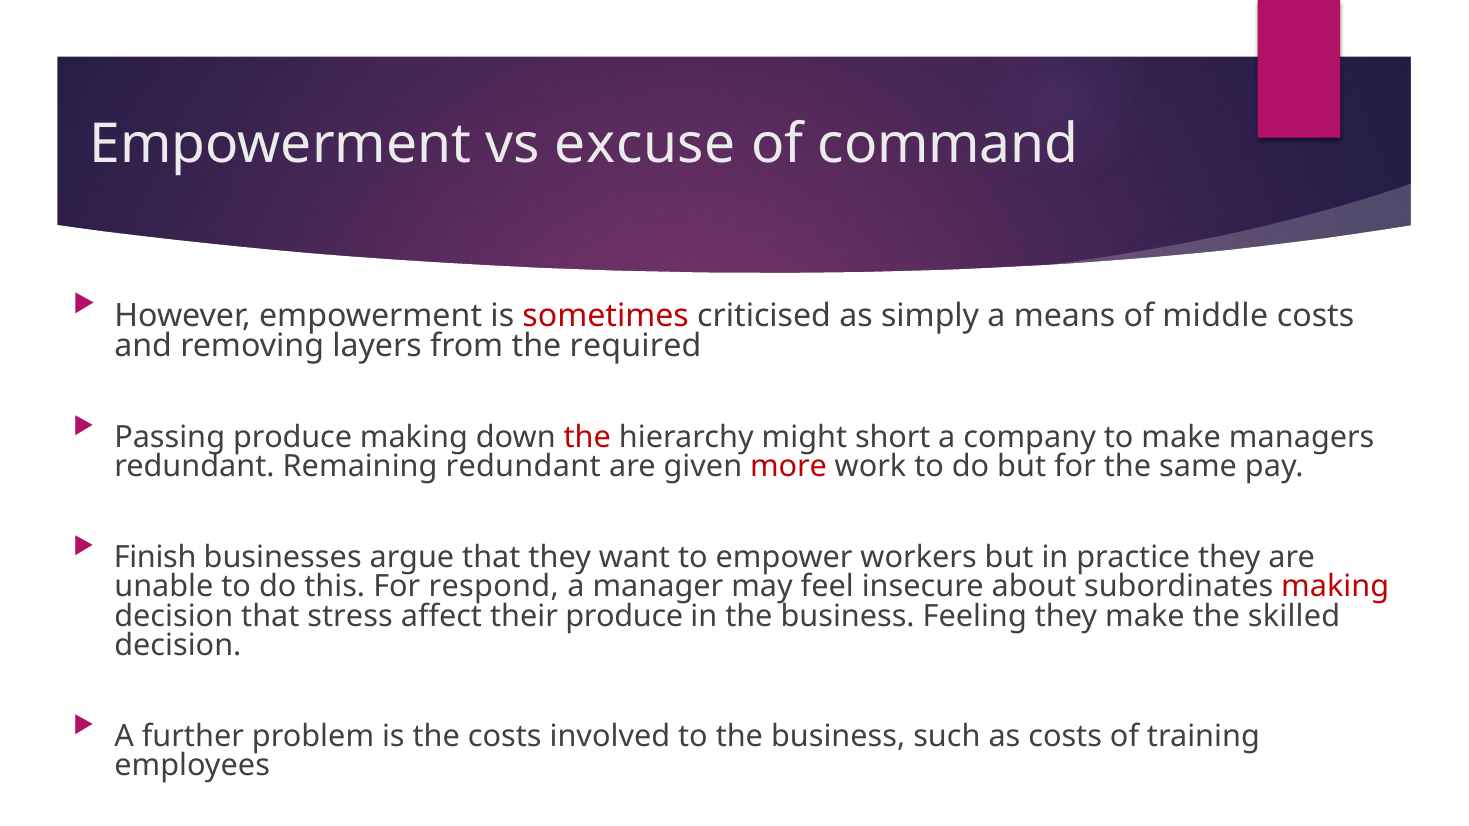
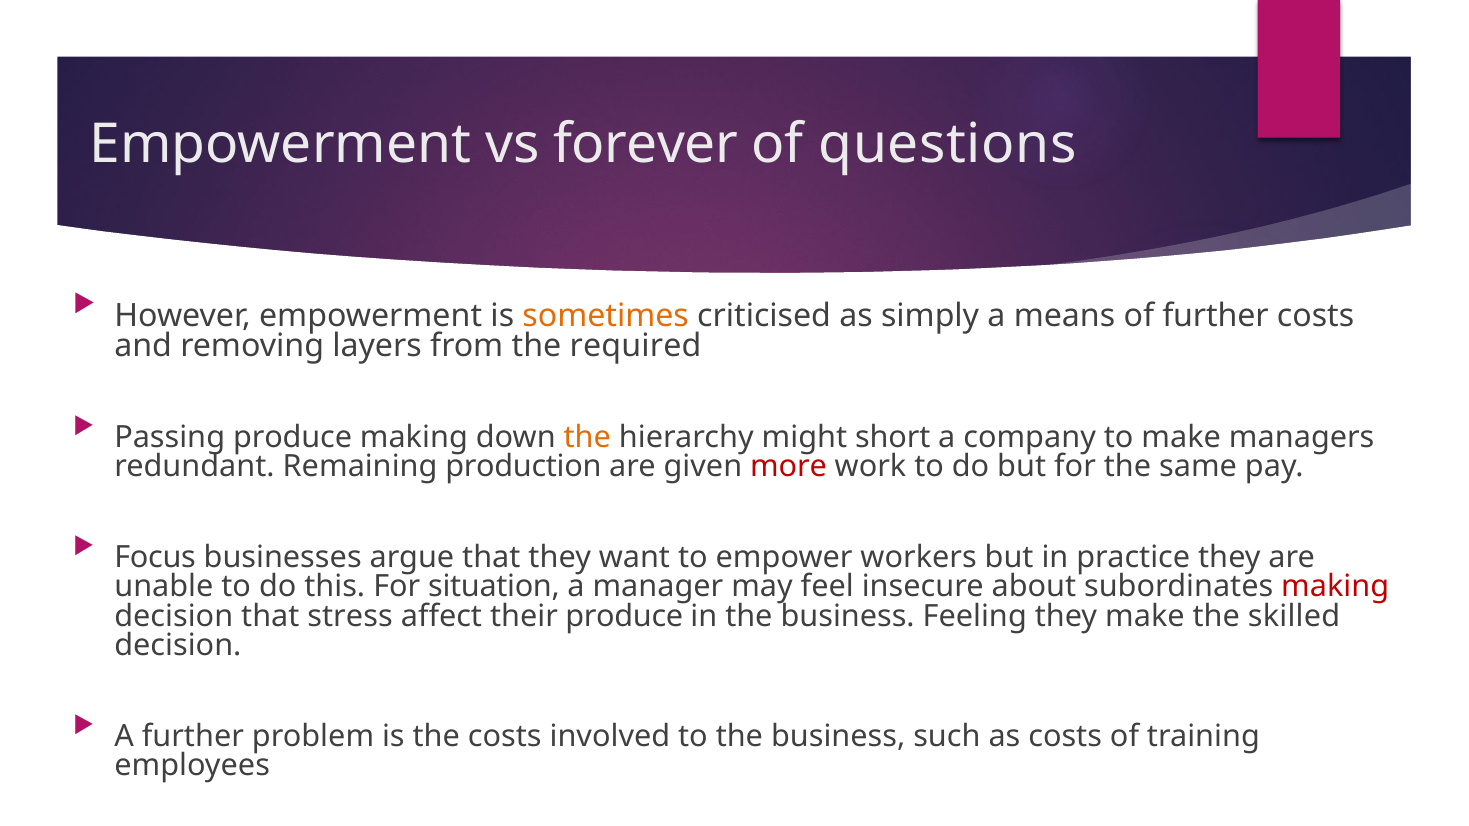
excuse: excuse -> forever
command: command -> questions
sometimes colour: red -> orange
of middle: middle -> further
the at (587, 438) colour: red -> orange
Remaining redundant: redundant -> production
Finish: Finish -> Focus
respond: respond -> situation
